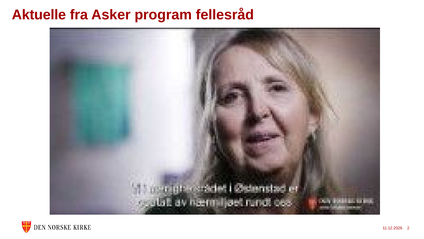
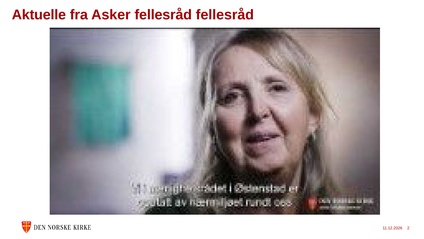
Asker program: program -> fellesråd
